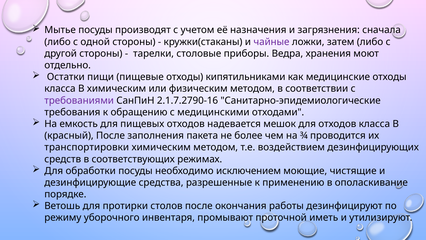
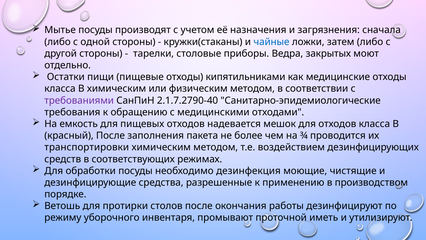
чайные colour: purple -> blue
хранения: хранения -> закрытых
2.1.7.2790-16: 2.1.7.2790-16 -> 2.1.7.2790-40
исключением: исключением -> дезинфекция
ополаскивание: ополаскивание -> производством
